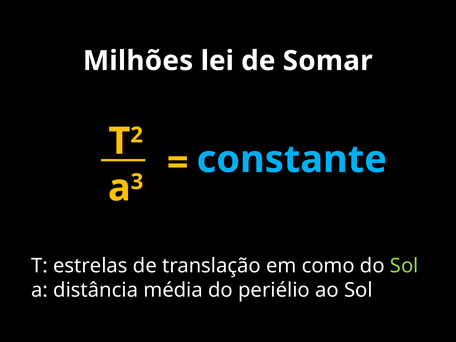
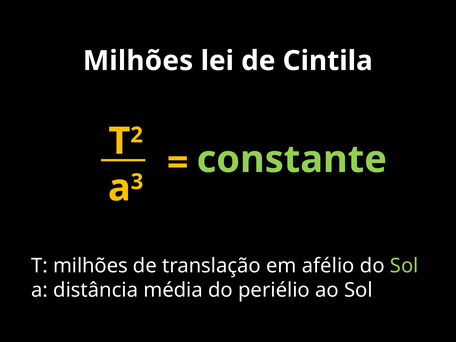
Somar: Somar -> Cintila
constante colour: light blue -> light green
T estrelas: estrelas -> milhões
como: como -> afélio
